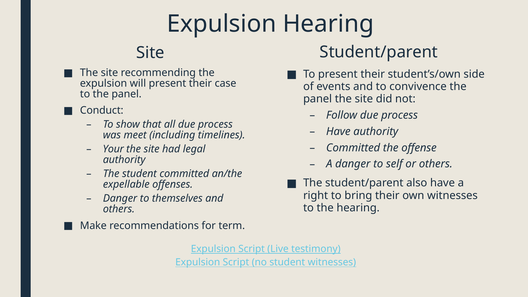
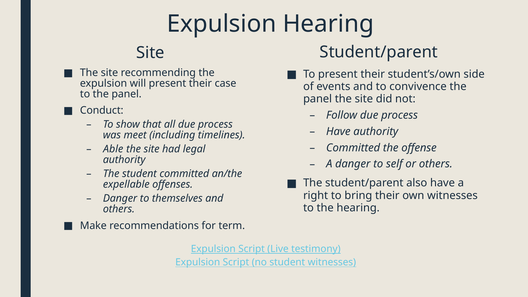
Your: Your -> Able
